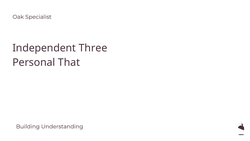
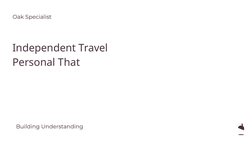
Three: Three -> Travel
